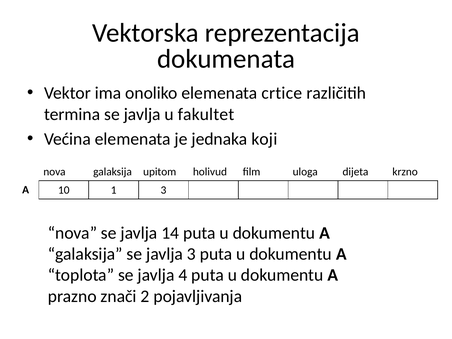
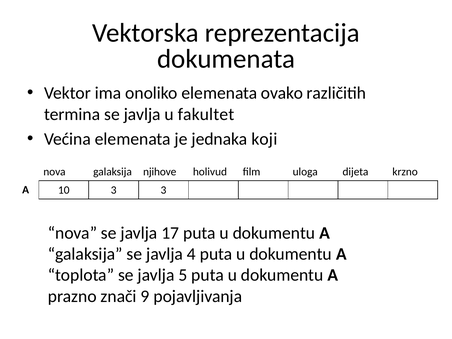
crtice: crtice -> ovako
upitom: upitom -> njihove
10 1: 1 -> 3
14: 14 -> 17
javlja 3: 3 -> 4
4: 4 -> 5
2: 2 -> 9
